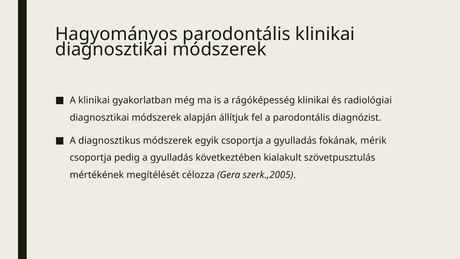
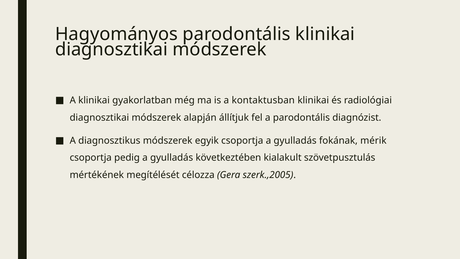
rágóképesség: rágóképesség -> kontaktusban
